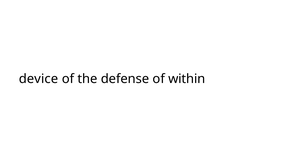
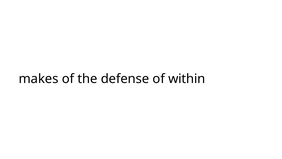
device: device -> makes
